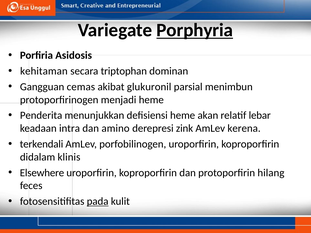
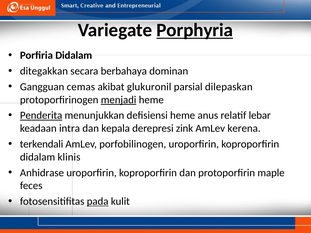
Porfiria Asidosis: Asidosis -> Didalam
kehitaman: kehitaman -> ditegakkan
triptophan: triptophan -> berbahaya
menimbun: menimbun -> dilepaskan
menjadi underline: none -> present
Penderita underline: none -> present
akan: akan -> anus
amino: amino -> kepala
Elsewhere: Elsewhere -> Anhidrase
hilang: hilang -> maple
